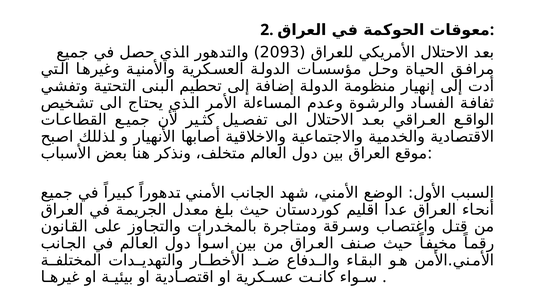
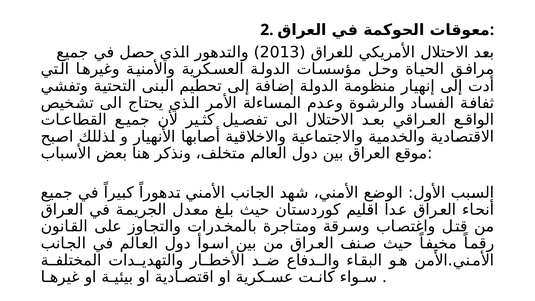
2093: 2093 -> 2013
